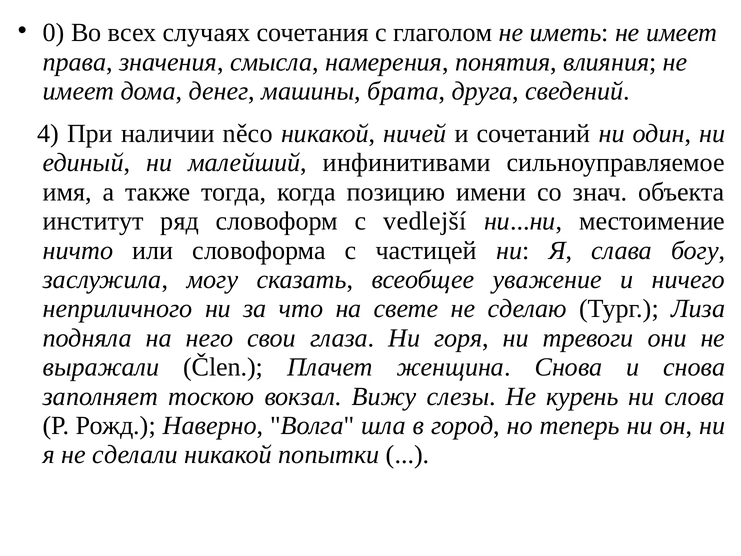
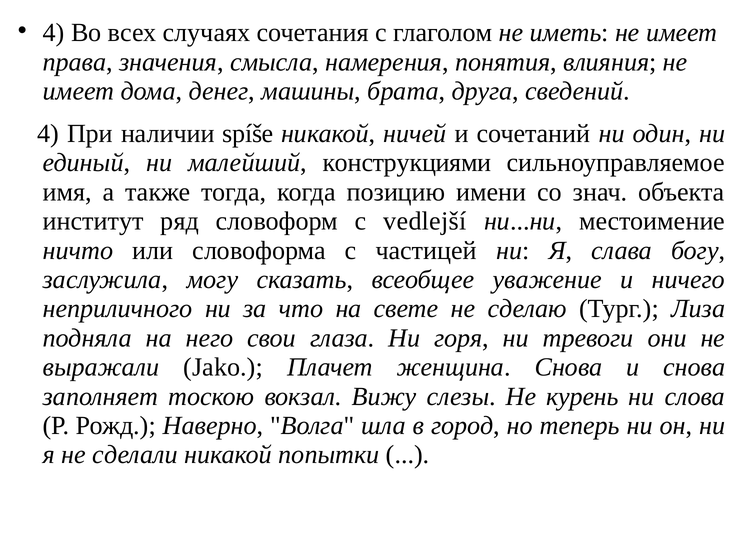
0 at (54, 33): 0 -> 4
něco: něco -> spíše
инфинитивами: инфинитивами -> конструкциями
Člen: Člen -> Jako
